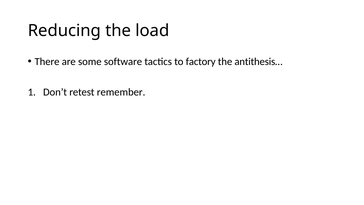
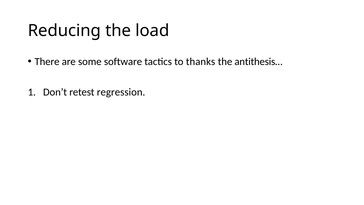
factory: factory -> thanks
remember: remember -> regression
